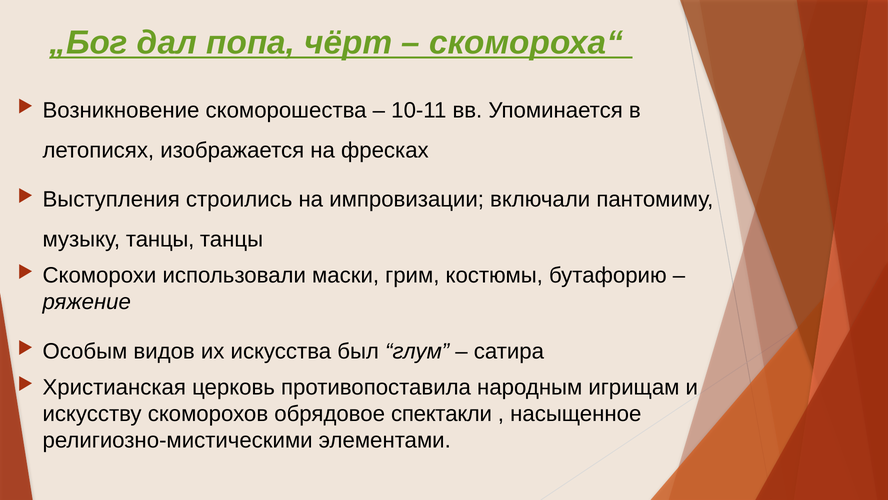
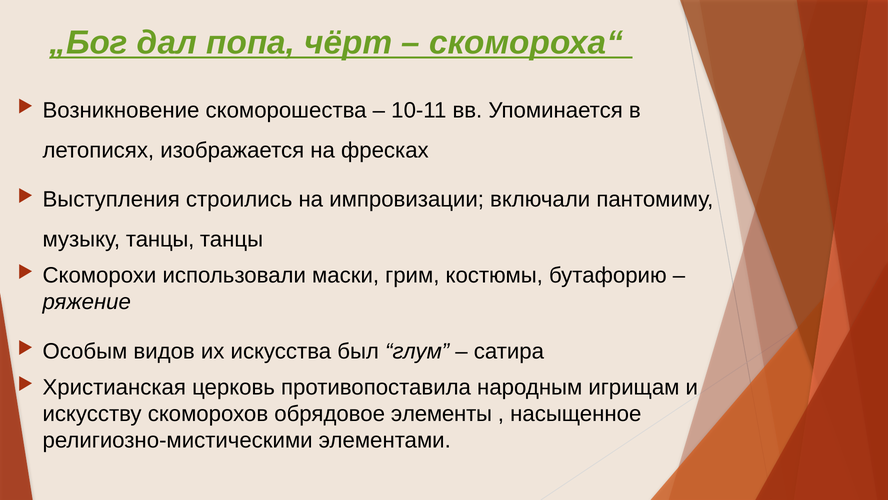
спектакли: спектакли -> элементы
